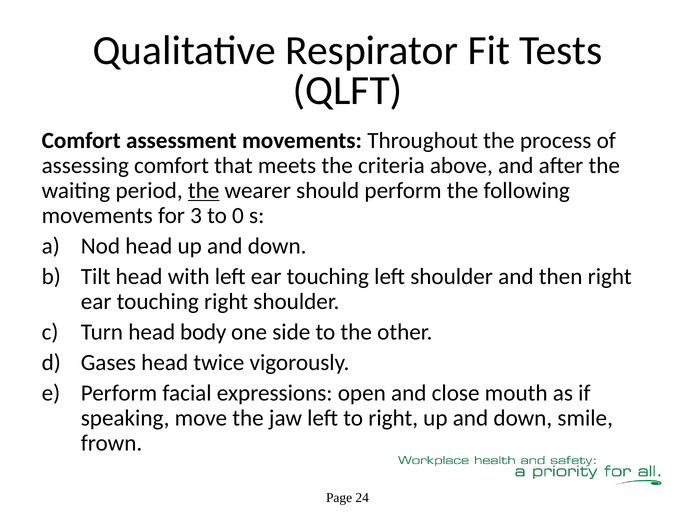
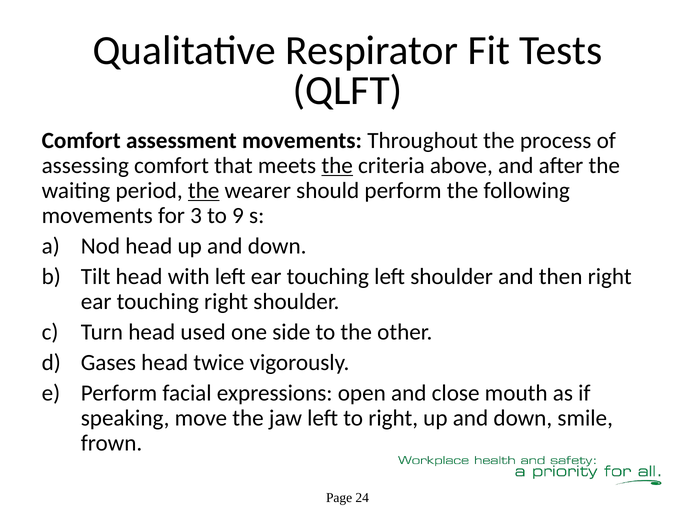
the at (337, 166) underline: none -> present
0: 0 -> 9
body: body -> used
